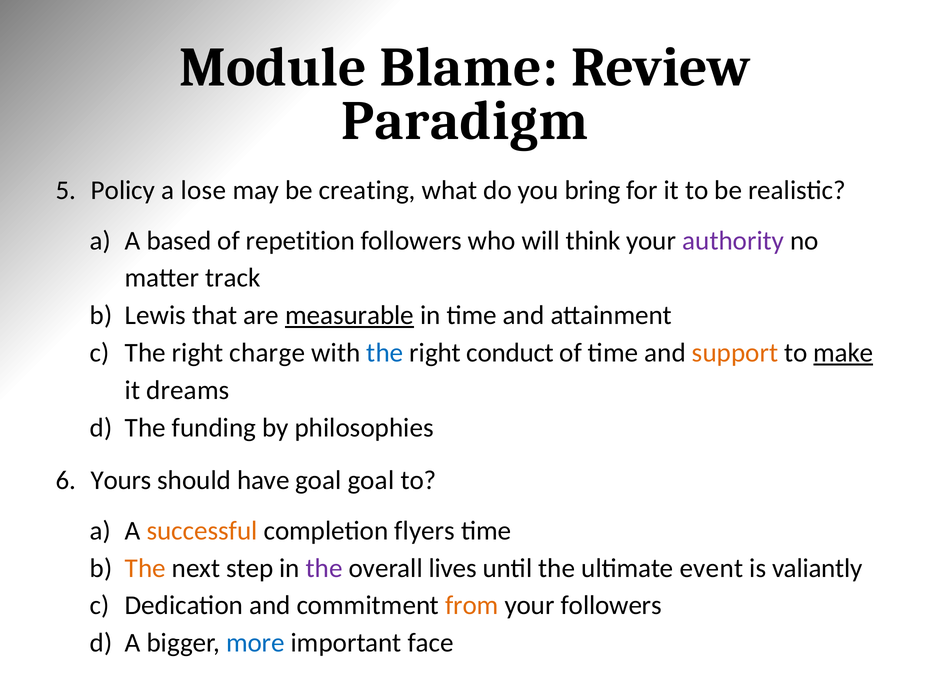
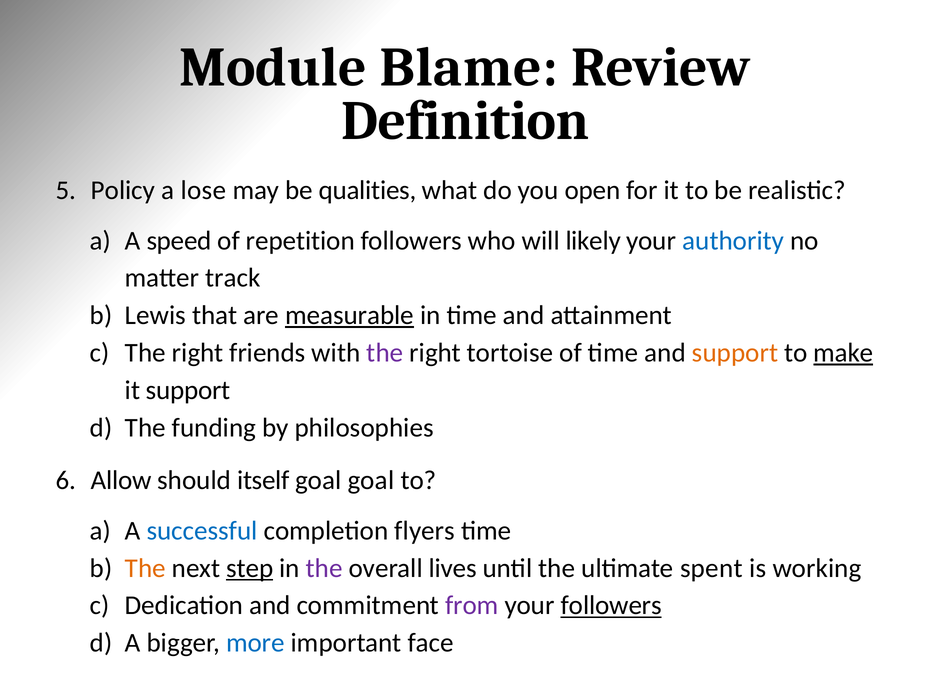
Paradigm: Paradigm -> Definition
creating: creating -> qualities
bring: bring -> open
based: based -> speed
think: think -> likely
authority colour: purple -> blue
charge: charge -> friends
the at (385, 353) colour: blue -> purple
conduct: conduct -> tortoise
it dreams: dreams -> support
Yours: Yours -> Allow
have: have -> itself
successful colour: orange -> blue
step underline: none -> present
event: event -> spent
valiantly: valiantly -> working
from colour: orange -> purple
followers at (611, 606) underline: none -> present
